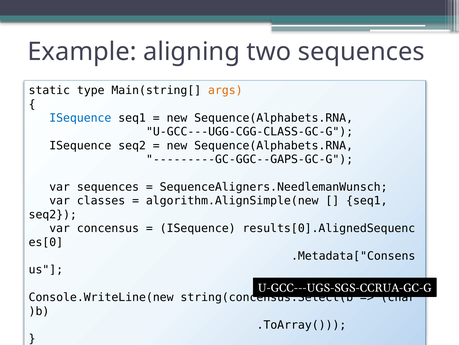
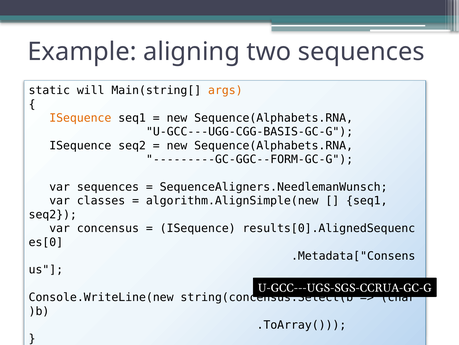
type: type -> will
ISequence at (80, 118) colour: blue -> orange
U-GCC---UGG-CGG-CLASS-GC-G: U-GCC---UGG-CGG-CLASS-GC-G -> U-GCC---UGG-CGG-BASIS-GC-G
---------GC-GGC--GAPS-GC-G: ---------GC-GGC--GAPS-GC-G -> ---------GC-GGC--FORM-GC-G
